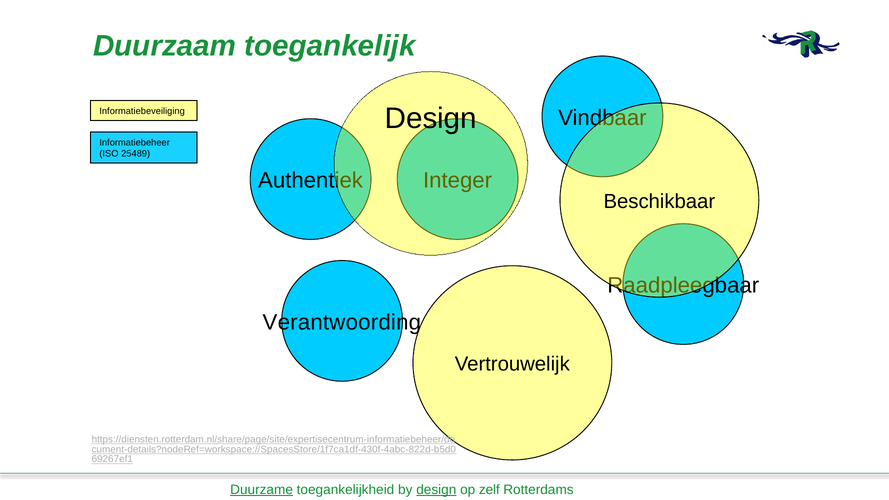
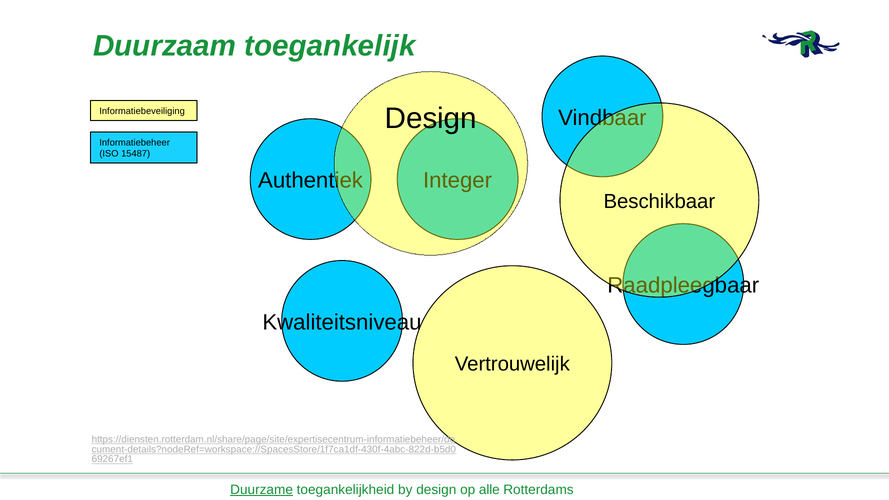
25489: 25489 -> 15487
Verantwoording: Verantwoording -> Kwaliteitsniveau
design at (436, 490) underline: present -> none
zelf: zelf -> alle
